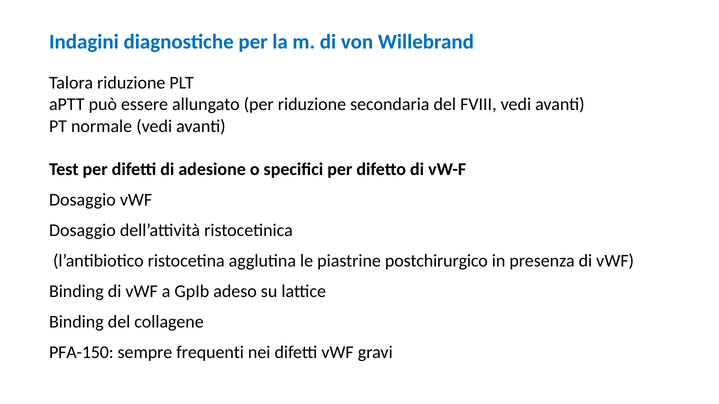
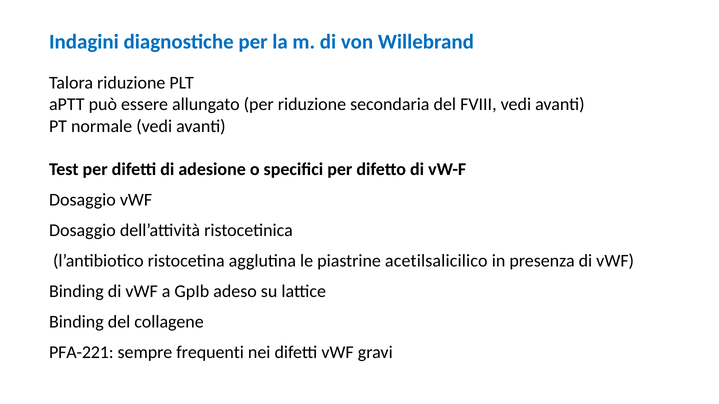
postchirurgico: postchirurgico -> acetilsalicilico
PFA-150: PFA-150 -> PFA-221
